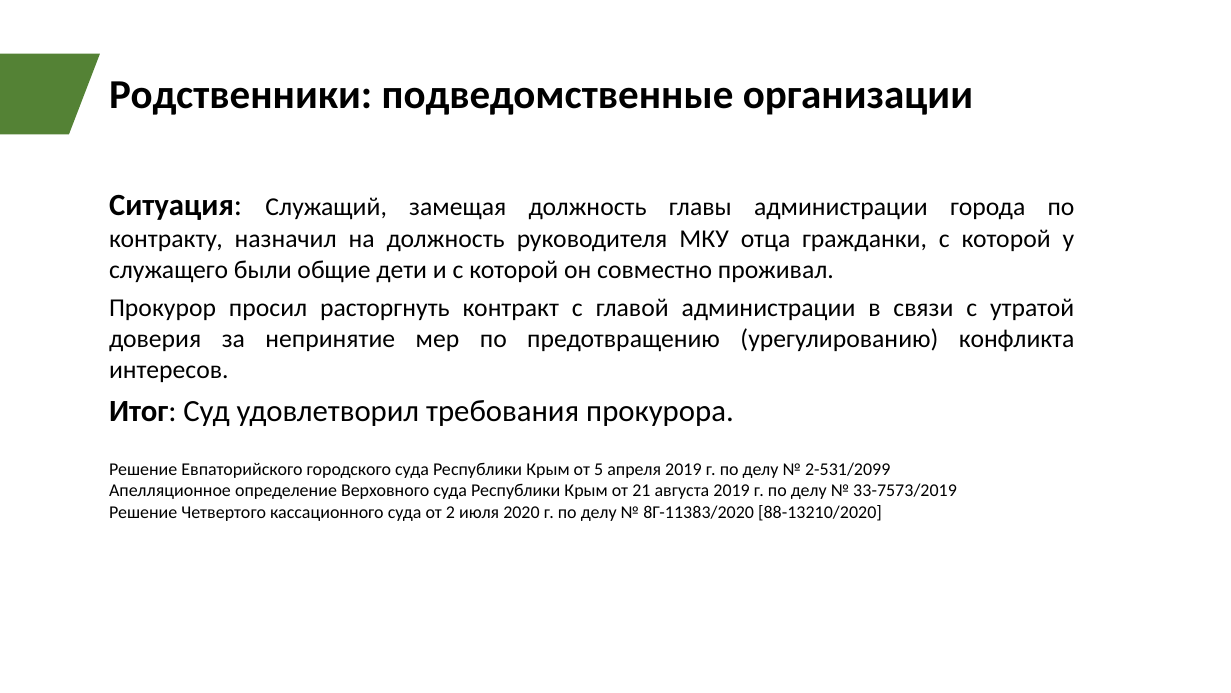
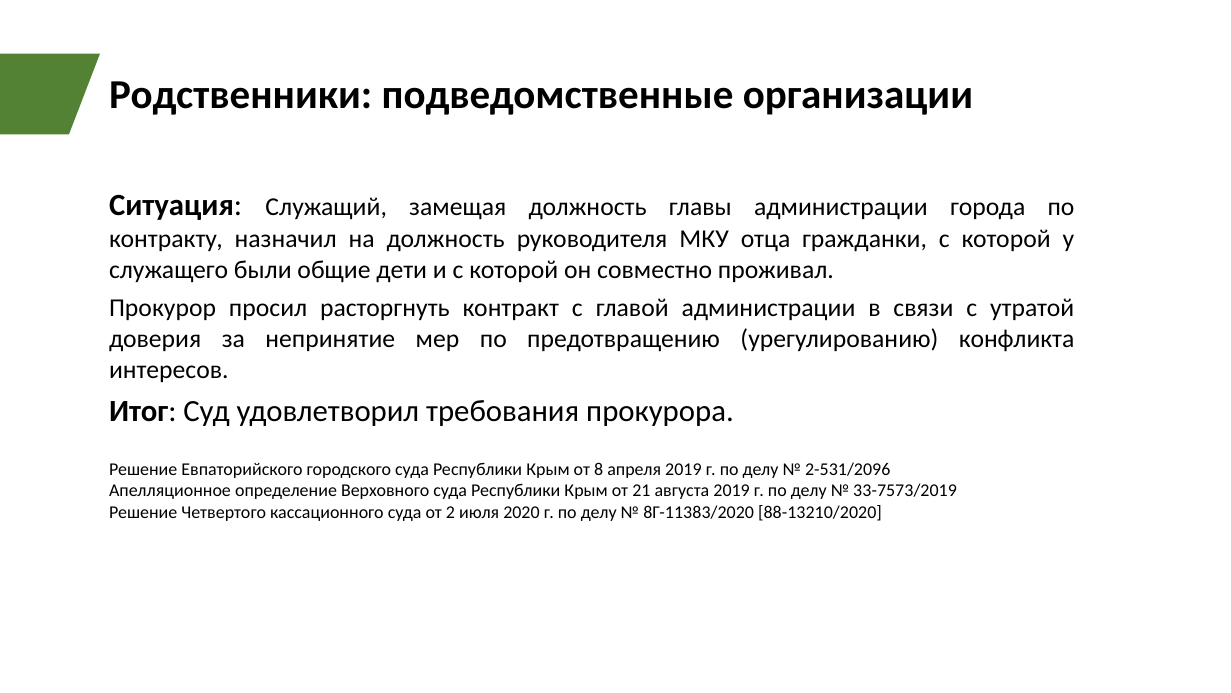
5: 5 -> 8
2-531/2099: 2-531/2099 -> 2-531/2096
